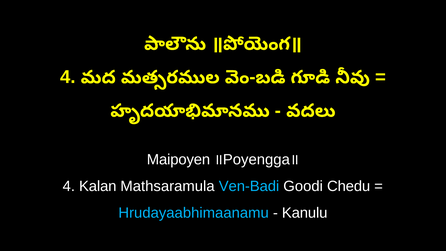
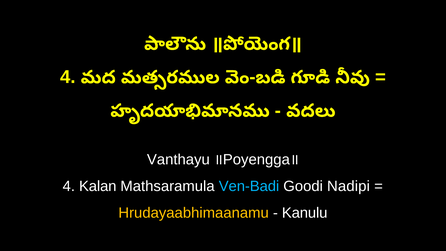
Maipoyen: Maipoyen -> Vanthayu
Chedu: Chedu -> Nadipi
Hrudayaabhimaanamu colour: light blue -> yellow
